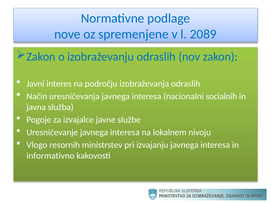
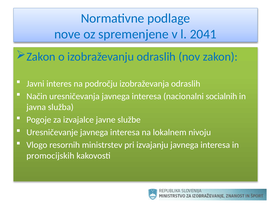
2089: 2089 -> 2041
informativno: informativno -> promocijskih
